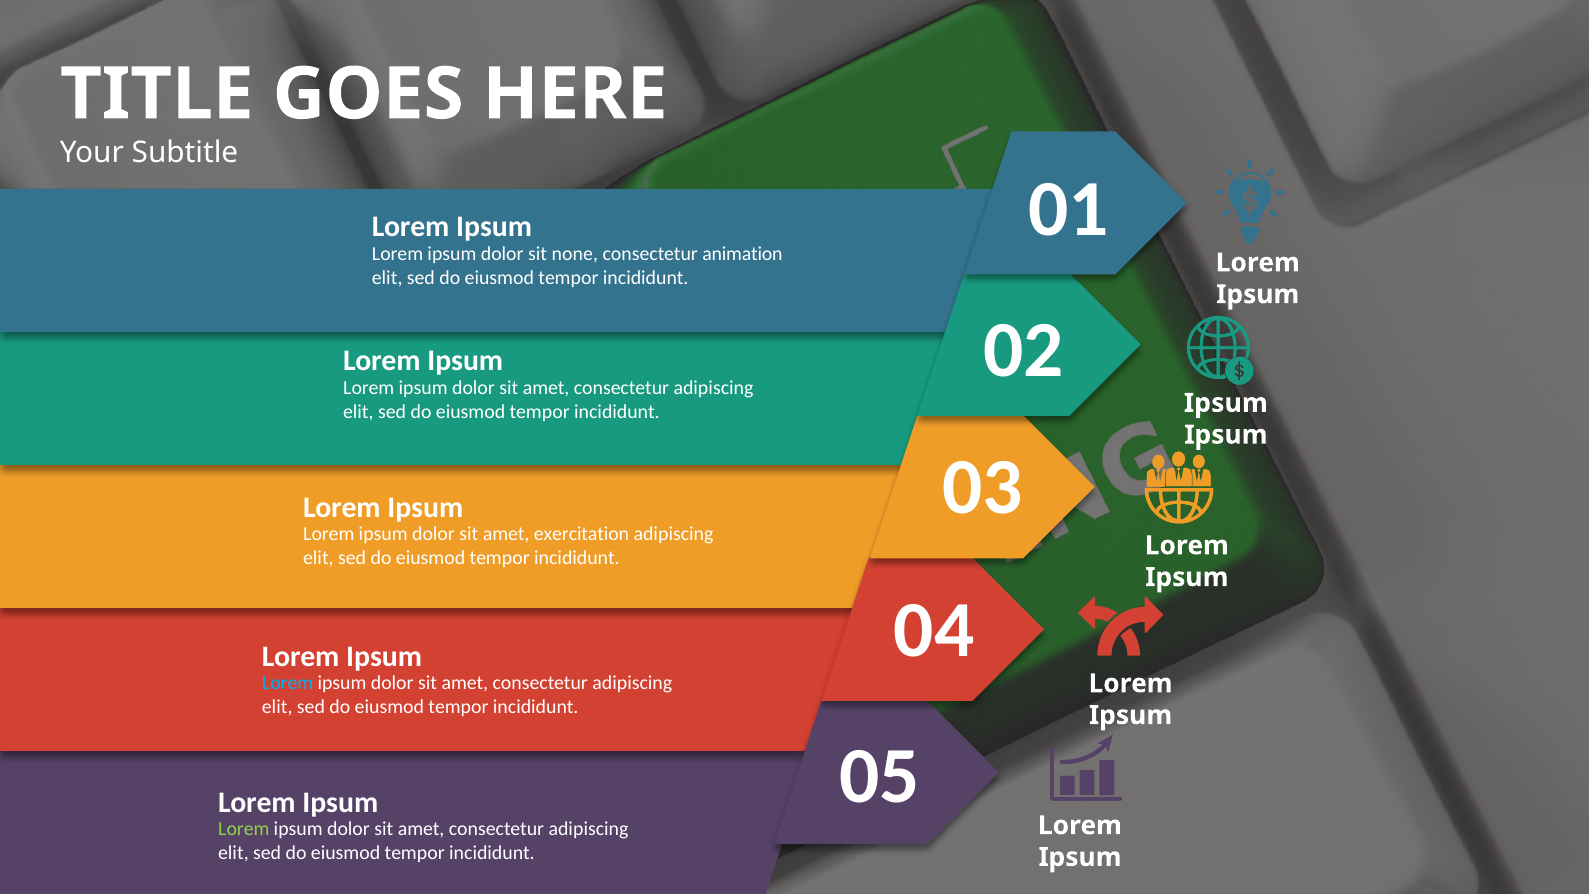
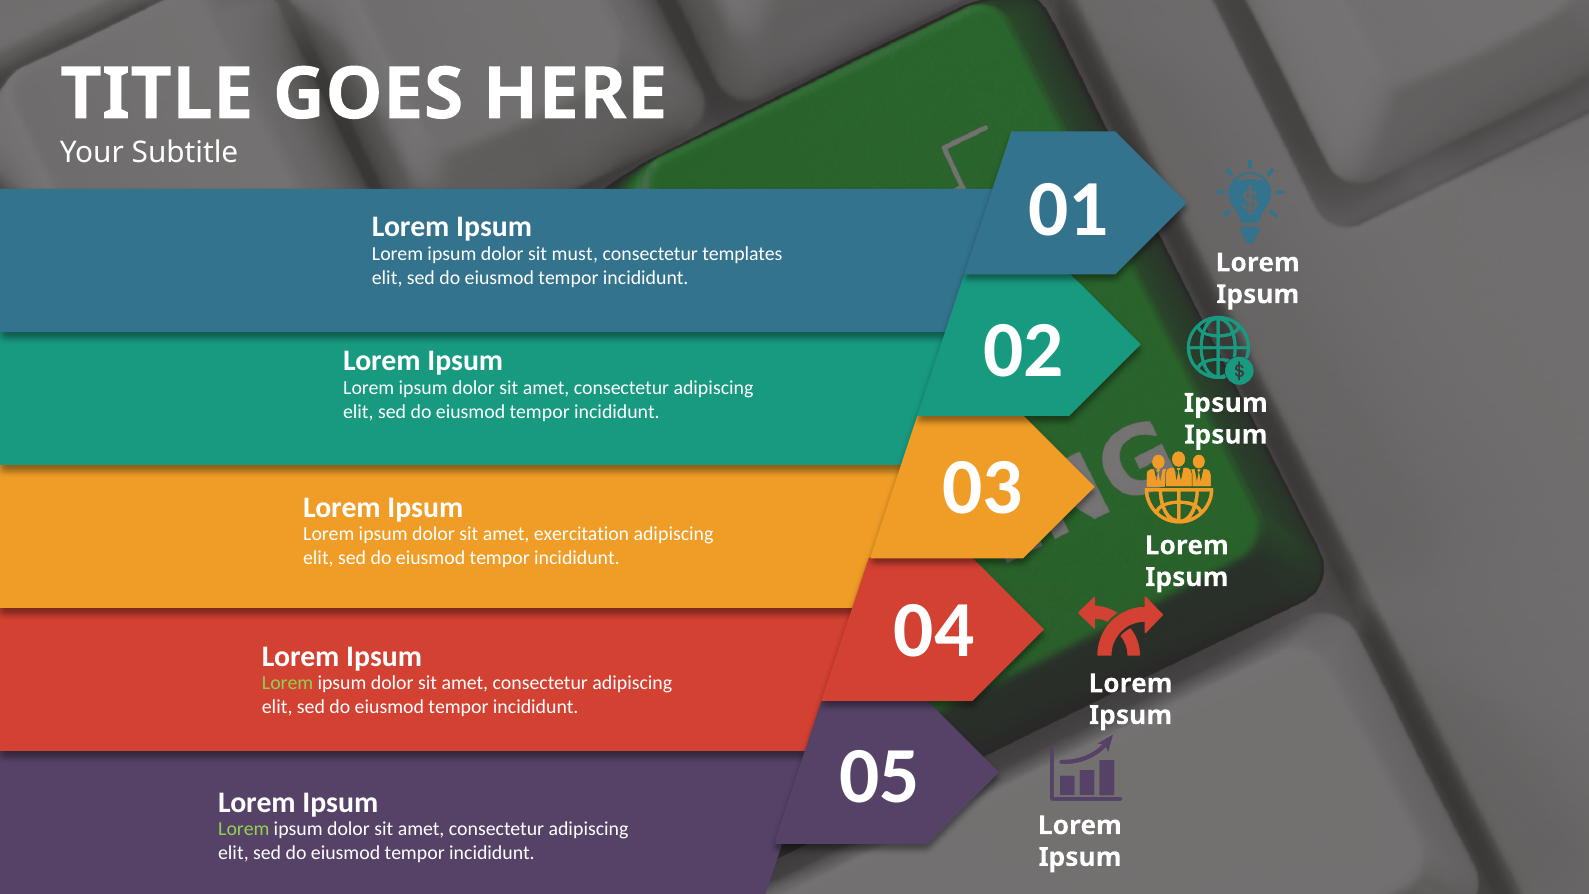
none: none -> must
animation: animation -> templates
Lorem at (288, 683) colour: light blue -> light green
